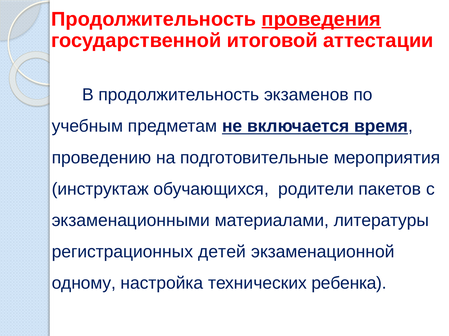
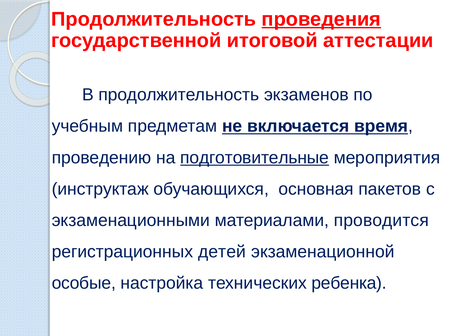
подготовительные underline: none -> present
родители: родители -> основная
литературы: литературы -> проводится
одному: одному -> особые
